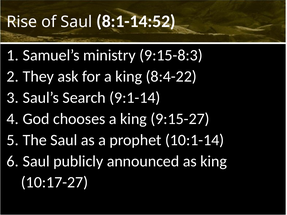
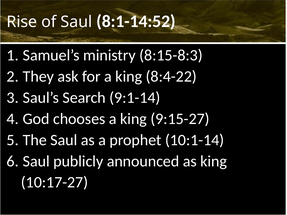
9:15-8:3: 9:15-8:3 -> 8:15-8:3
